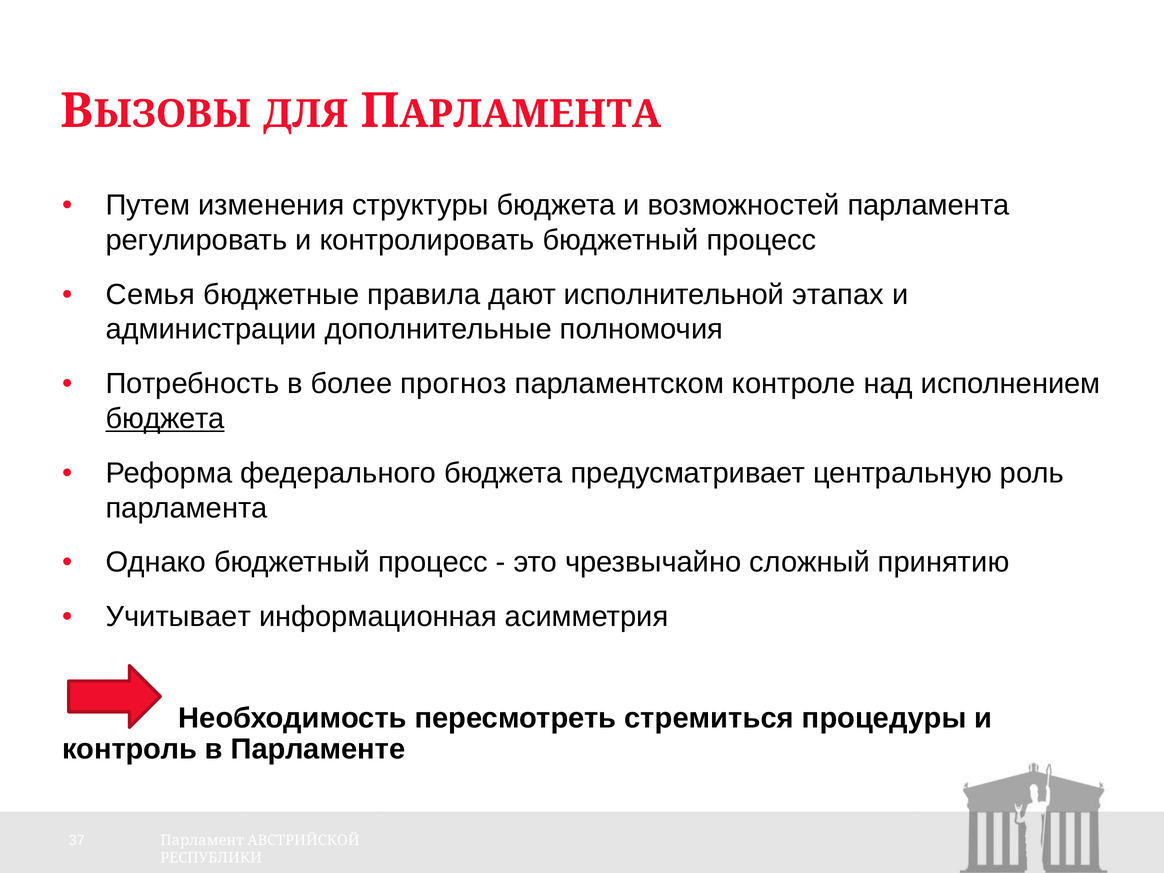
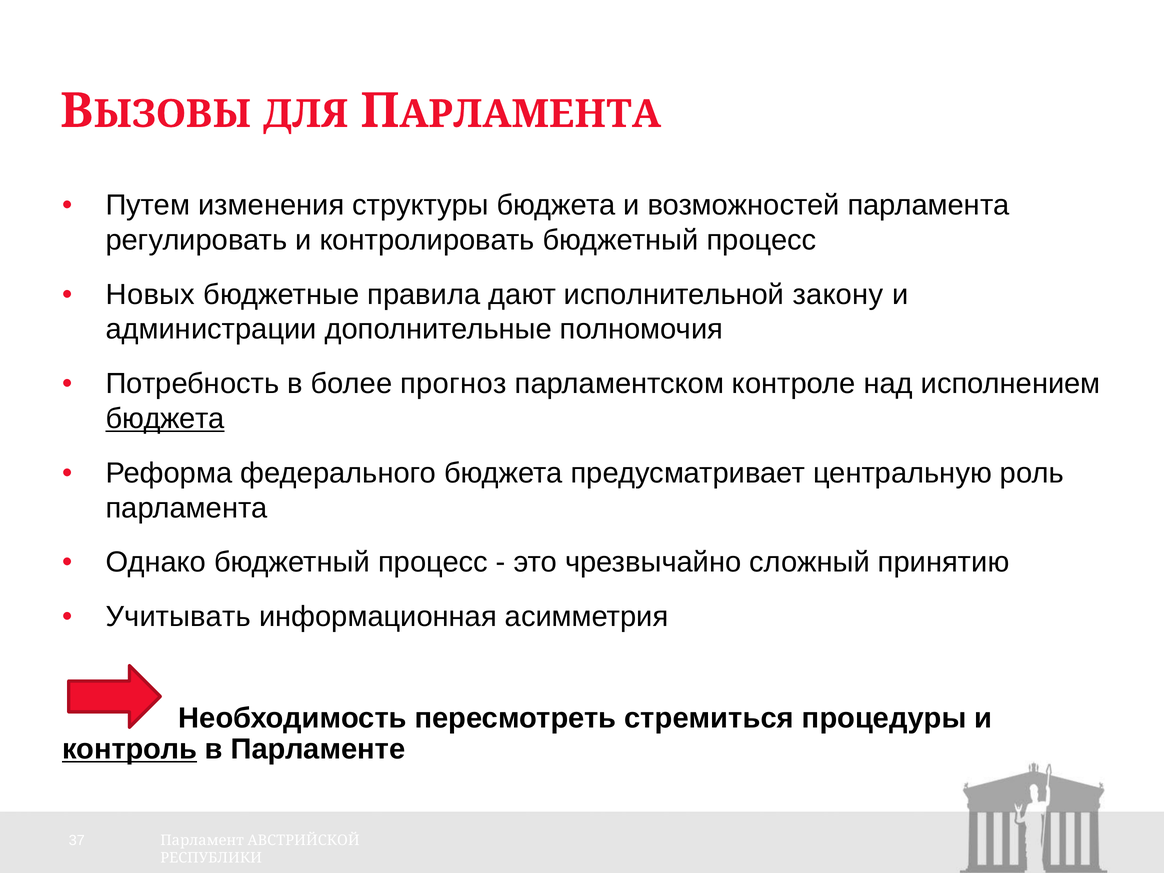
Семья: Семья -> Новых
этапах: этапах -> закону
Учитывает: Учитывает -> Учитывать
контроль underline: none -> present
